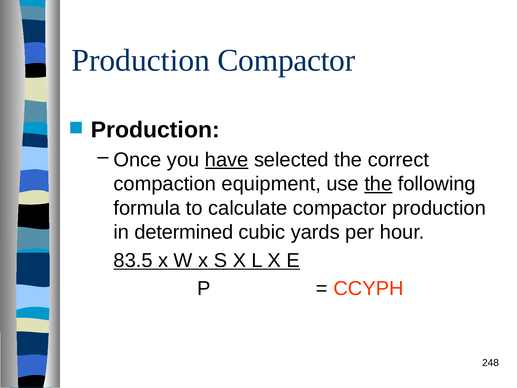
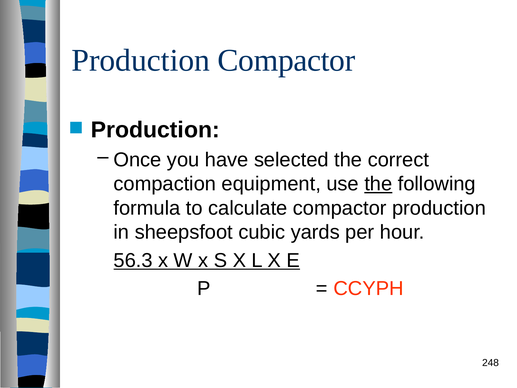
have underline: present -> none
determined: determined -> sheepsfoot
83.5: 83.5 -> 56.3
